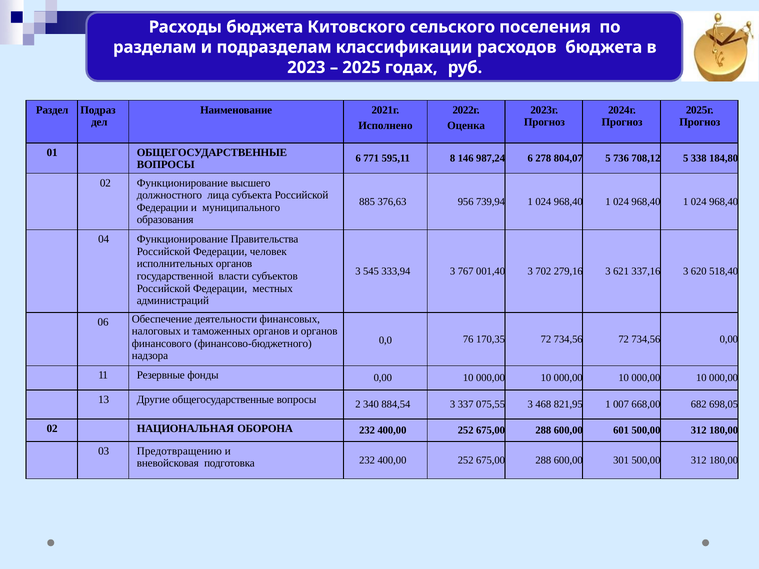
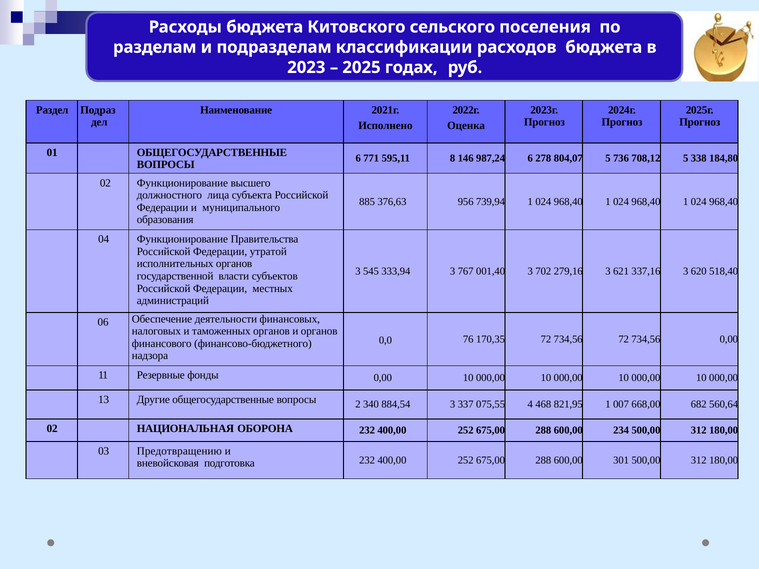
человек: человек -> утратой
075,55 3: 3 -> 4
698,05: 698,05 -> 560,64
601: 601 -> 234
